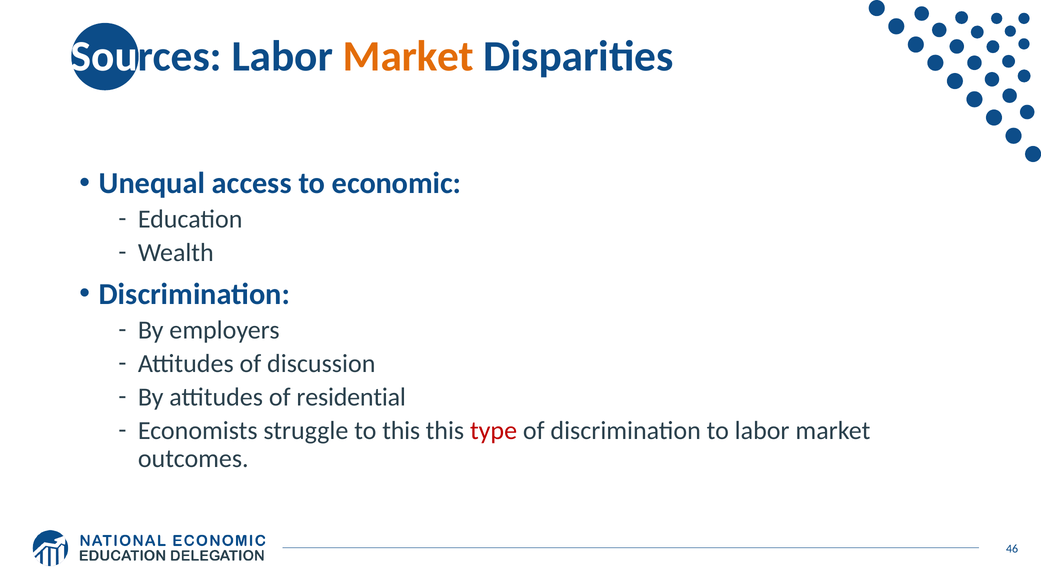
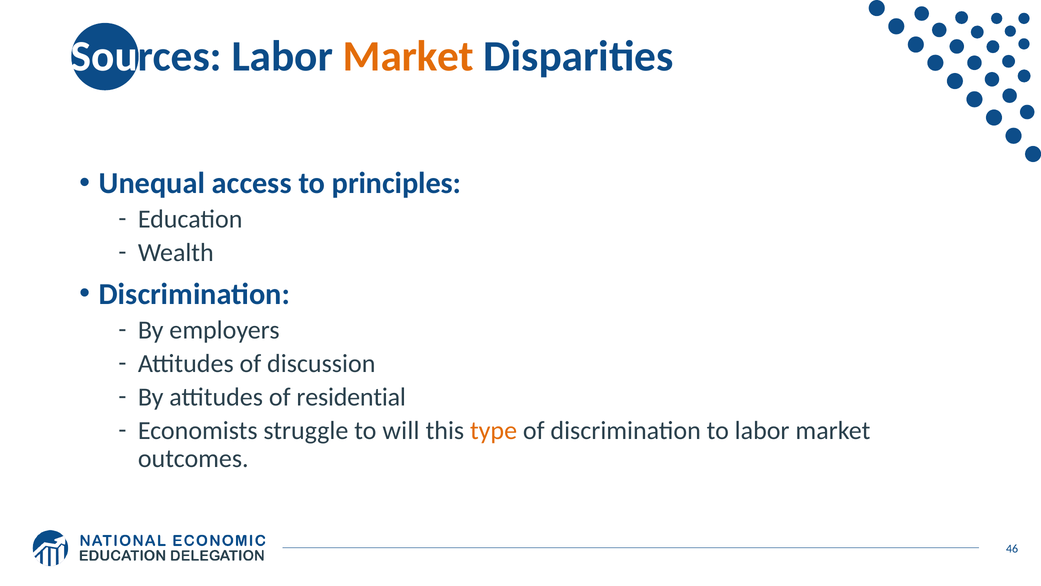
economic: economic -> principles
to this: this -> will
type colour: red -> orange
